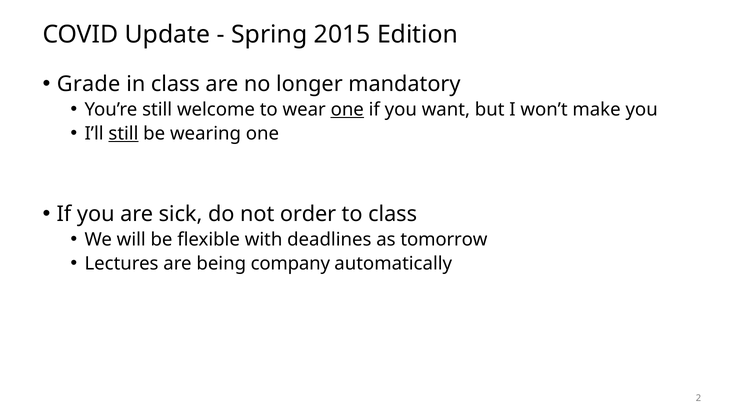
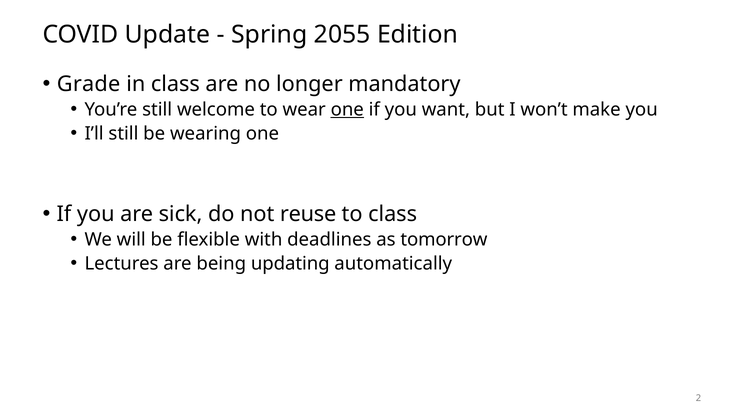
2015: 2015 -> 2055
still at (123, 134) underline: present -> none
order: order -> reuse
company: company -> updating
